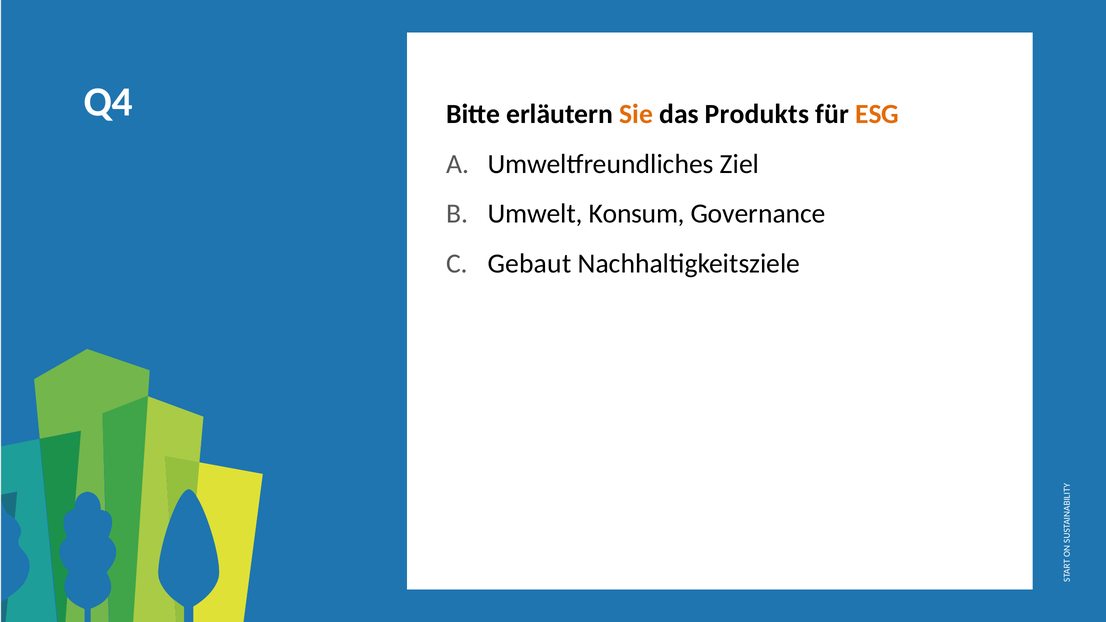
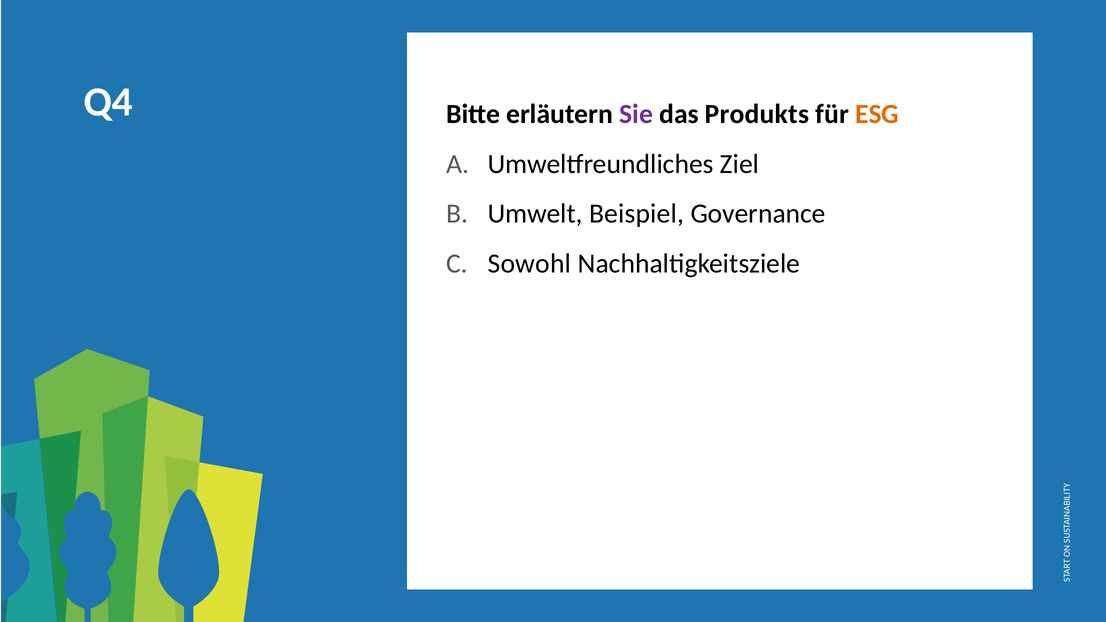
Sie colour: orange -> purple
Konsum: Konsum -> Beispiel
Gebaut: Gebaut -> Sowohl
